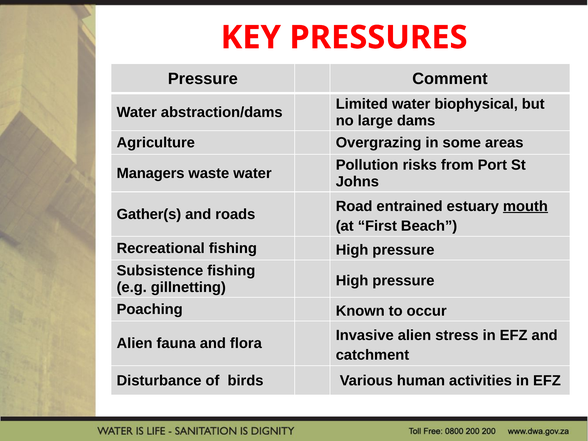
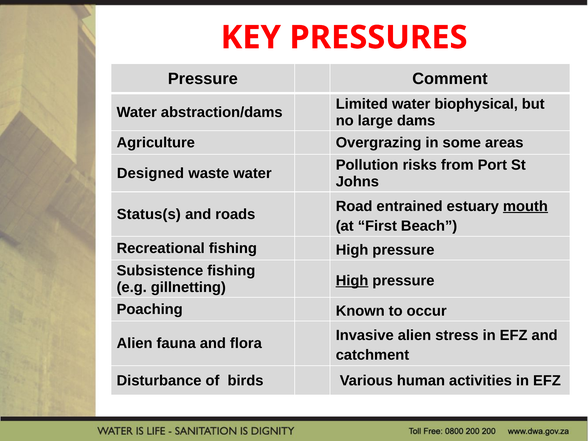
Managers: Managers -> Designed
Gather(s: Gather(s -> Status(s
High at (352, 281) underline: none -> present
